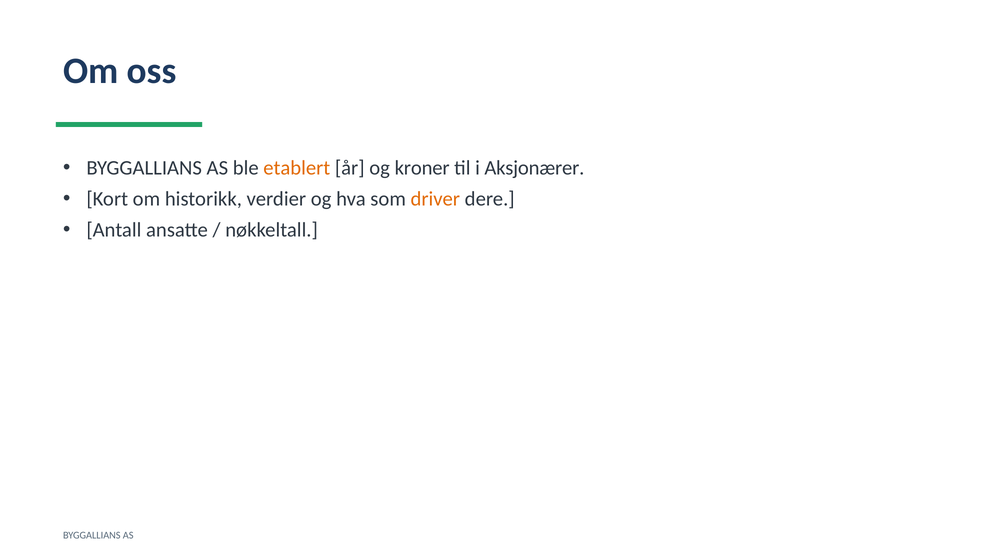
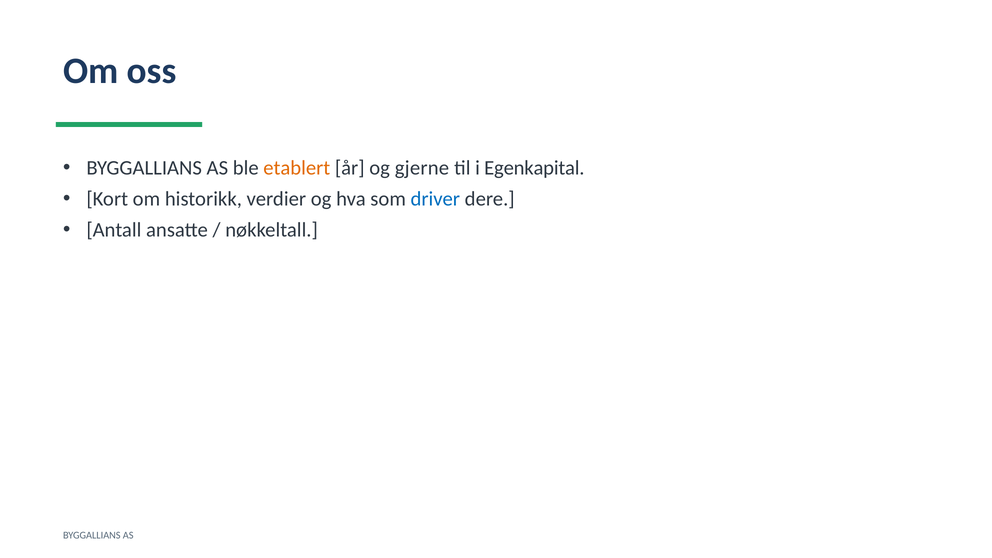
kroner: kroner -> gjerne
Aksjonærer: Aksjonærer -> Egenkapital
driver colour: orange -> blue
